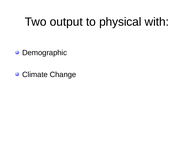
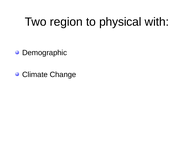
output: output -> region
